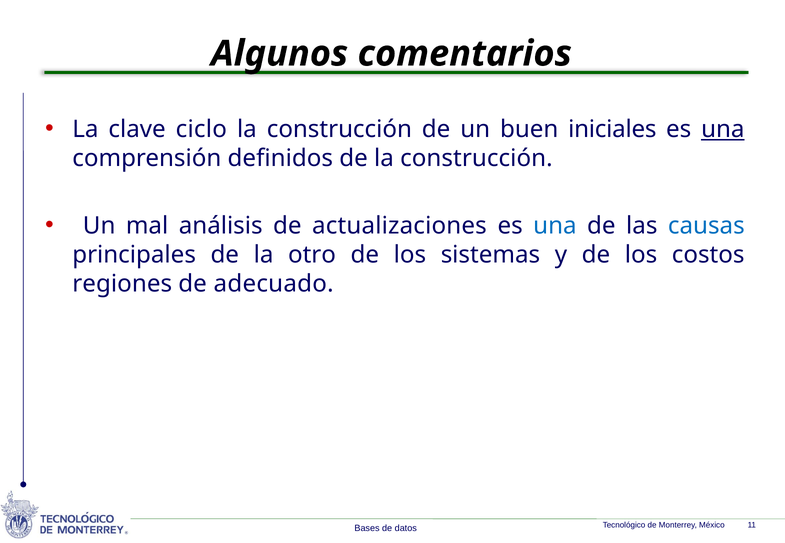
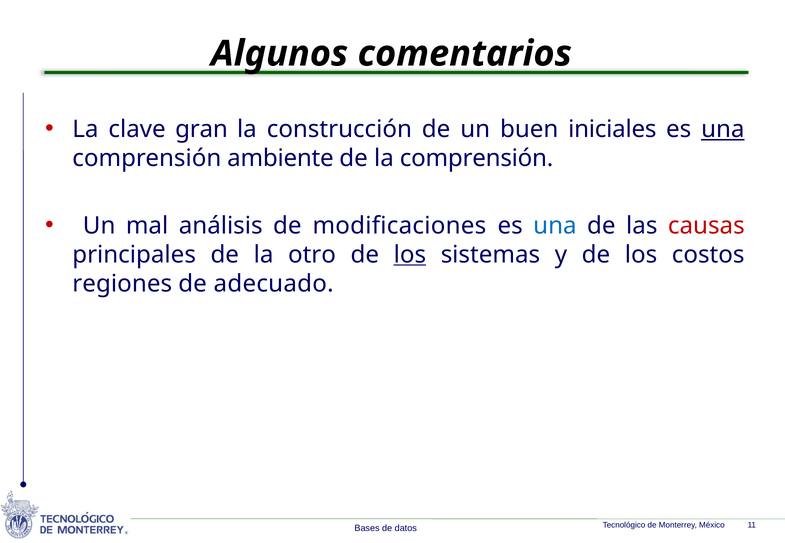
ciclo: ciclo -> gran
definidos: definidos -> ambiente
de la construcción: construcción -> comprensión
actualizaciones: actualizaciones -> modificaciones
causas colour: blue -> red
los at (410, 255) underline: none -> present
